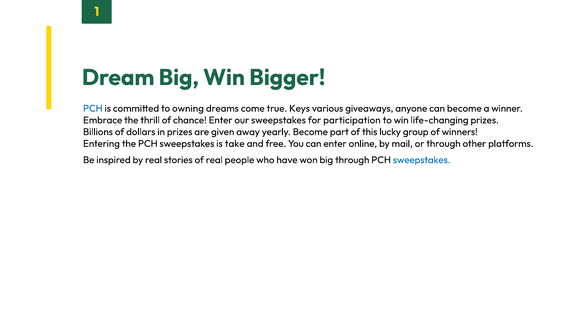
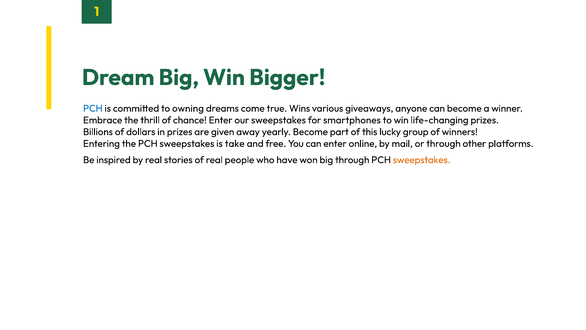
Keys: Keys -> Wins
participation: participation -> smartphones
sweepstakes at (422, 160) colour: blue -> orange
